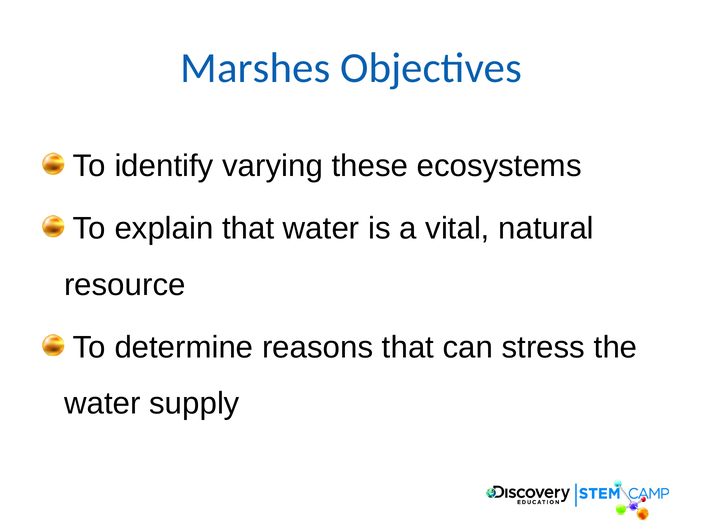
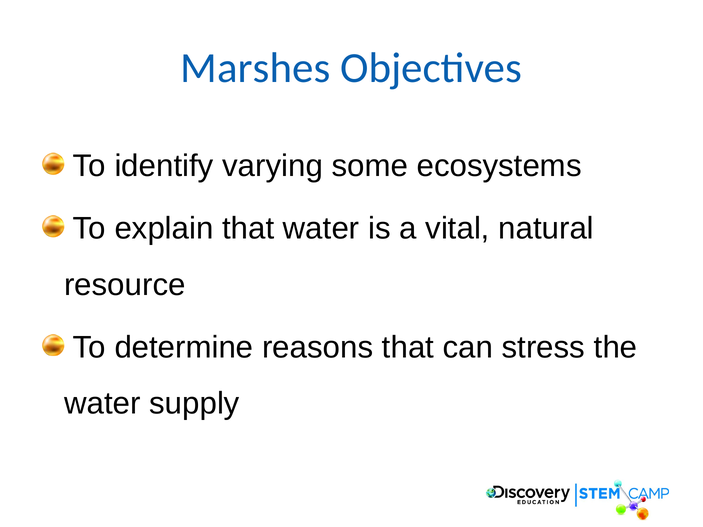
these: these -> some
